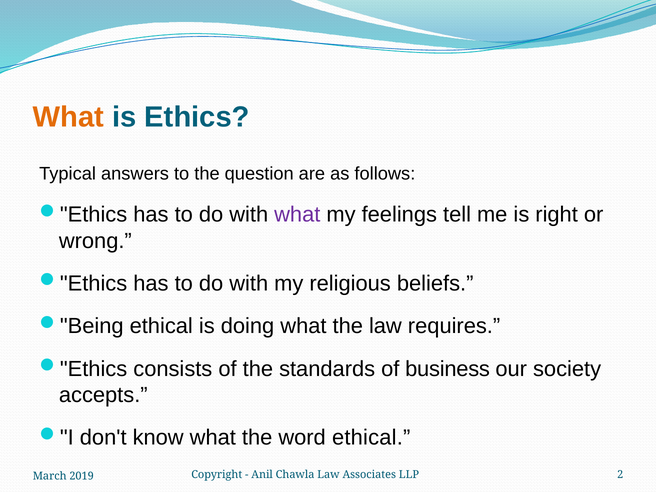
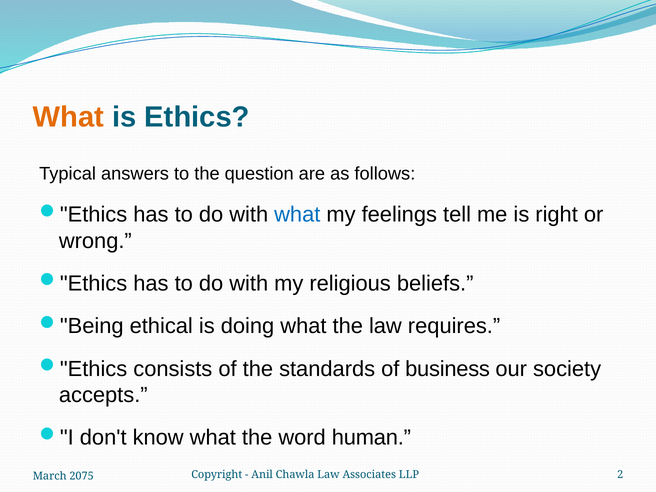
what at (297, 215) colour: purple -> blue
word ethical: ethical -> human
2019: 2019 -> 2075
